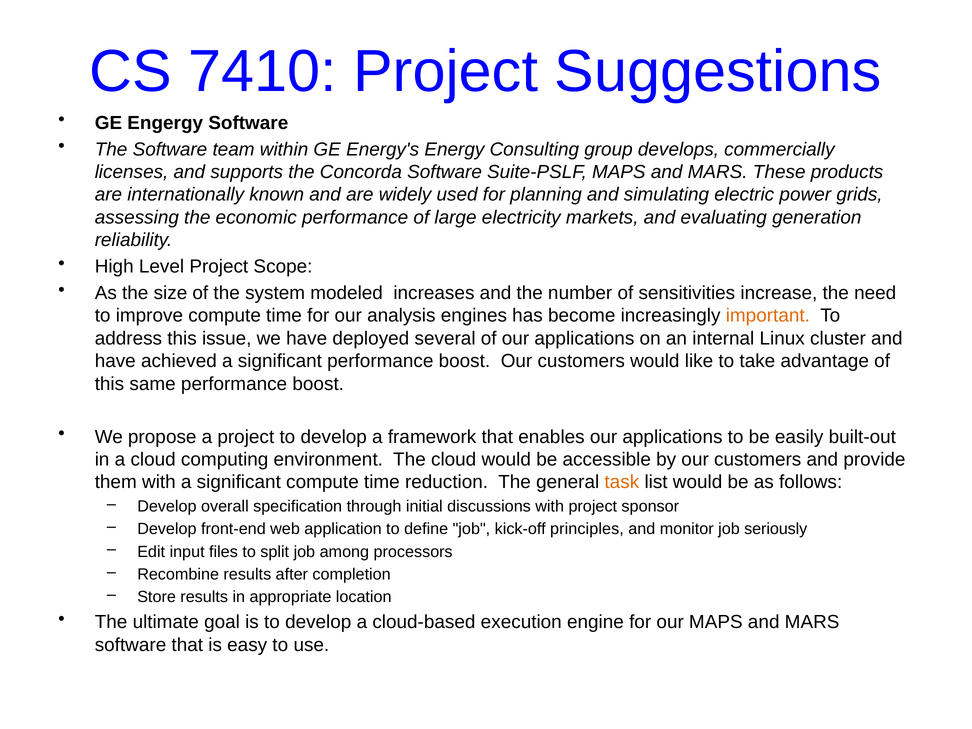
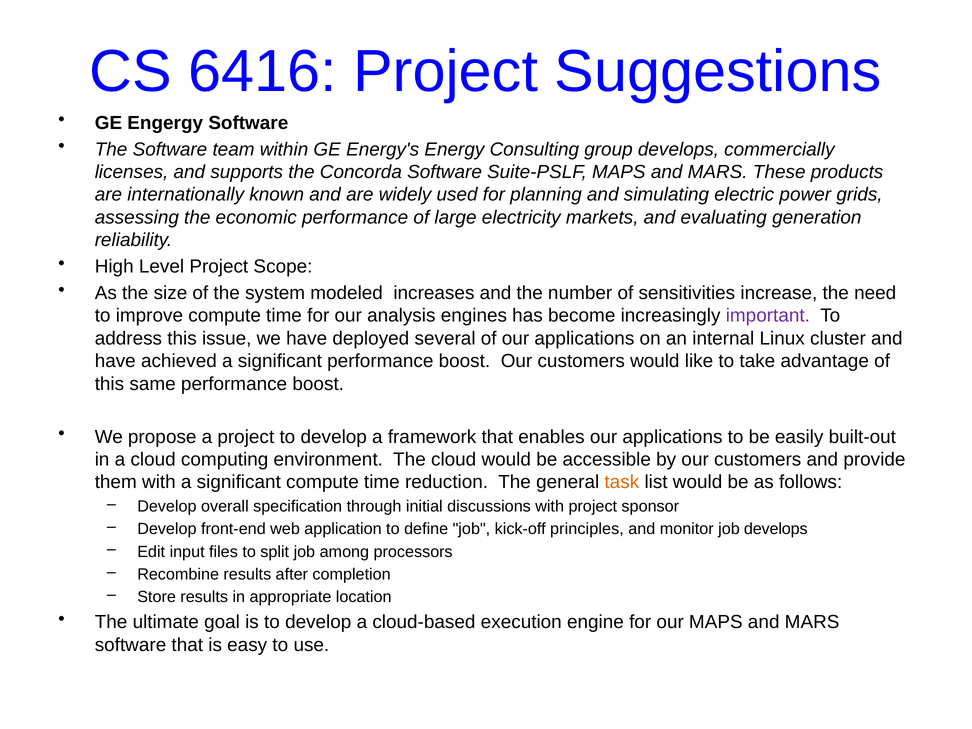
7410: 7410 -> 6416
important colour: orange -> purple
job seriously: seriously -> develops
